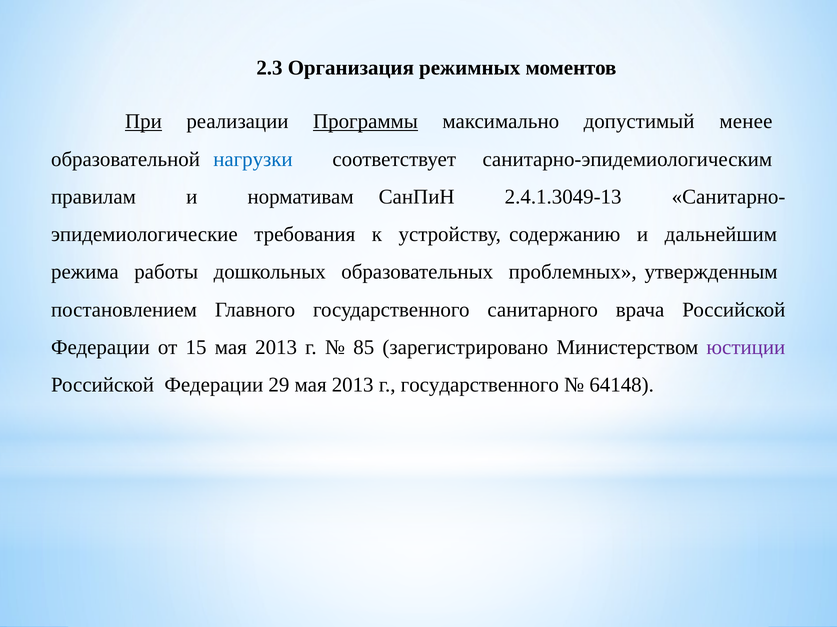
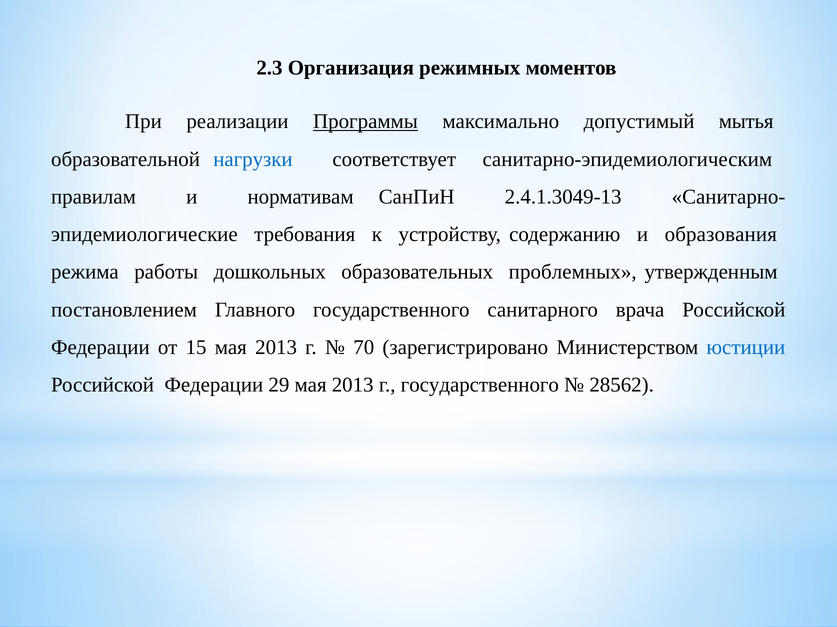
При underline: present -> none
менее: менее -> мытья
дальнейшим: дальнейшим -> образования
85: 85 -> 70
юстиции colour: purple -> blue
64148: 64148 -> 28562
